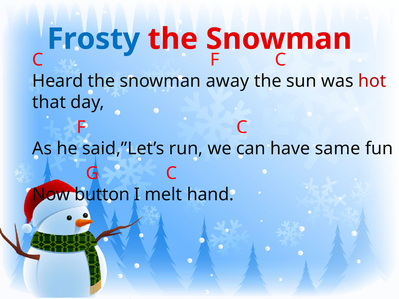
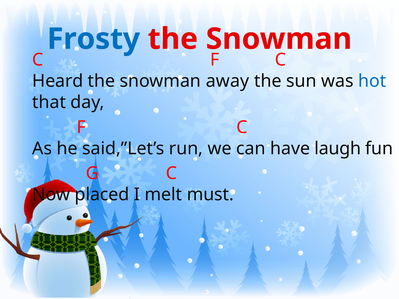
hot colour: red -> blue
same: same -> laugh
button: button -> placed
hand: hand -> must
